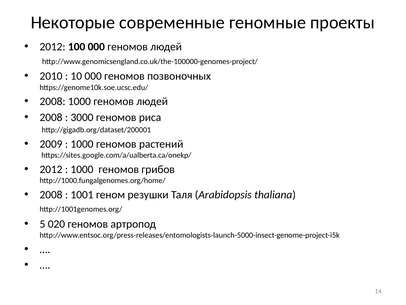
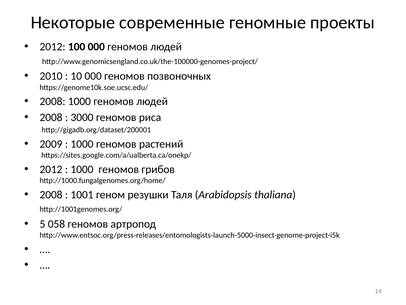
020: 020 -> 058
